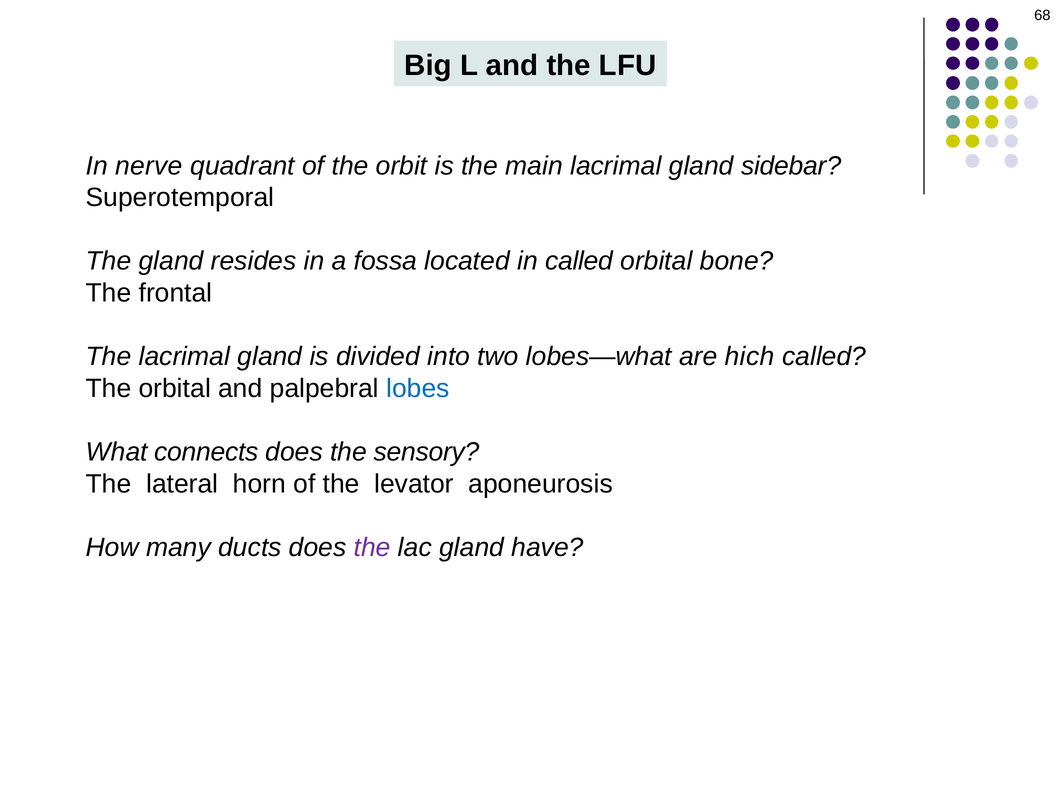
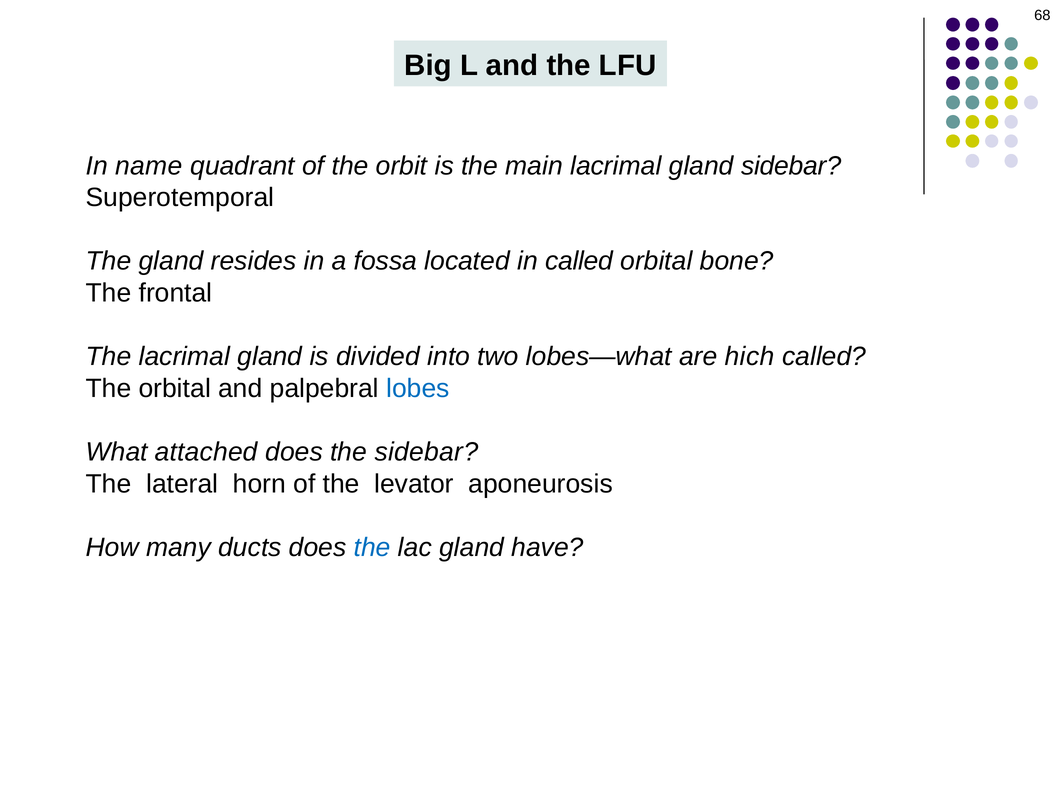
nerve: nerve -> name
connects: connects -> attached
the sensory: sensory -> sidebar
the at (372, 548) colour: purple -> blue
